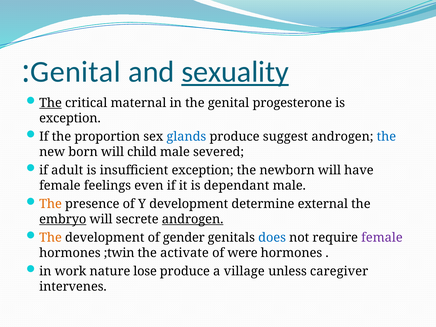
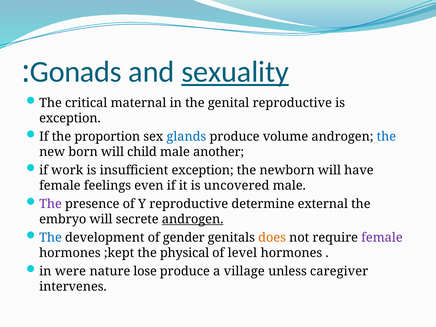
Genital at (75, 72): Genital -> Gonads
The at (50, 103) underline: present -> none
genital progesterone: progesterone -> reproductive
suggest: suggest -> volume
severed: severed -> another
adult: adult -> work
dependant: dependant -> uncovered
The at (50, 204) colour: orange -> purple
Y development: development -> reproductive
embryo underline: present -> none
The at (50, 238) colour: orange -> blue
does colour: blue -> orange
;twin: ;twin -> ;kept
activate: activate -> physical
were: were -> level
work: work -> were
